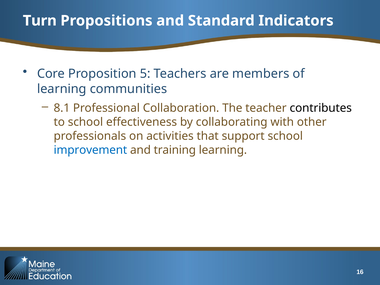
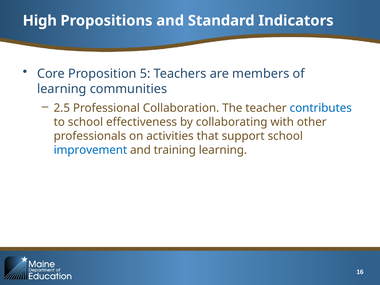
Turn: Turn -> High
8.1: 8.1 -> 2.5
contributes colour: black -> blue
